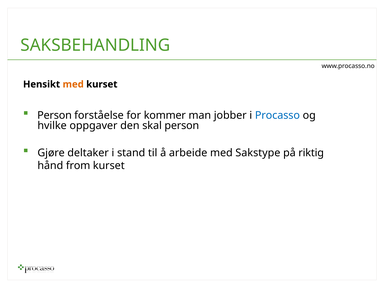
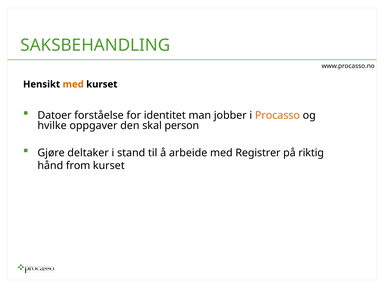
Person at (55, 115): Person -> Datoer
kommer: kommer -> identitet
Procasso colour: blue -> orange
Sakstype: Sakstype -> Registrer
